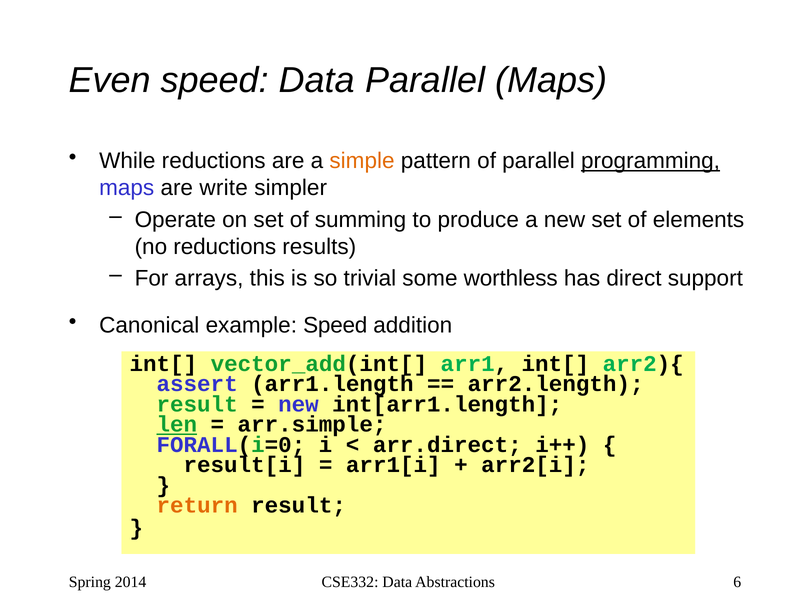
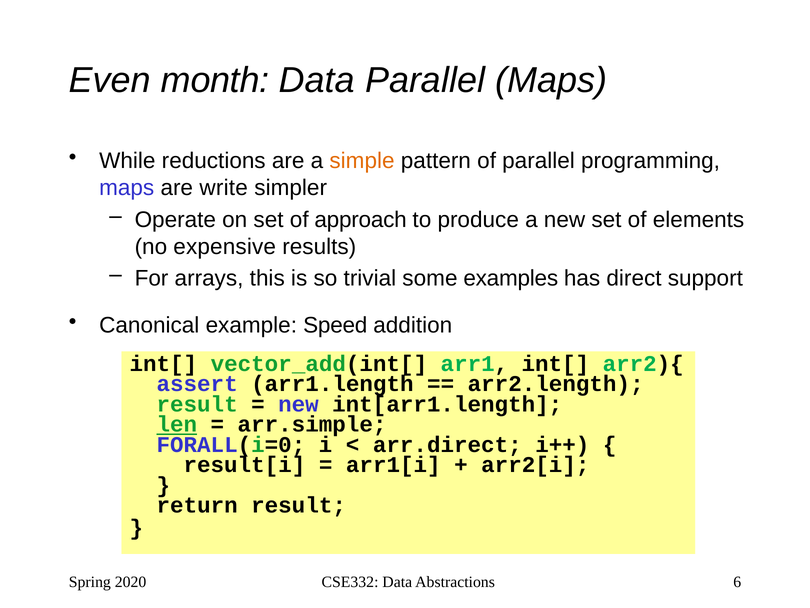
Even speed: speed -> month
programming underline: present -> none
summing: summing -> approach
no reductions: reductions -> expensive
worthless: worthless -> examples
return colour: orange -> black
2014: 2014 -> 2020
